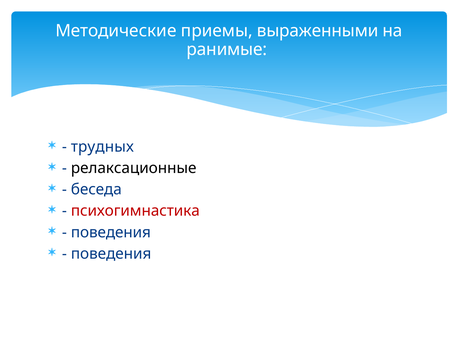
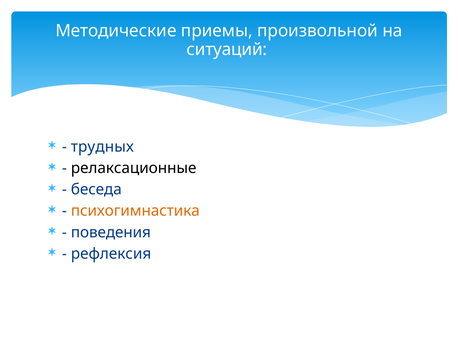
выраженными: выраженными -> произвольной
ранимые: ранимые -> ситуаций
психогимнастика colour: red -> orange
поведения at (111, 253): поведения -> рефлексия
